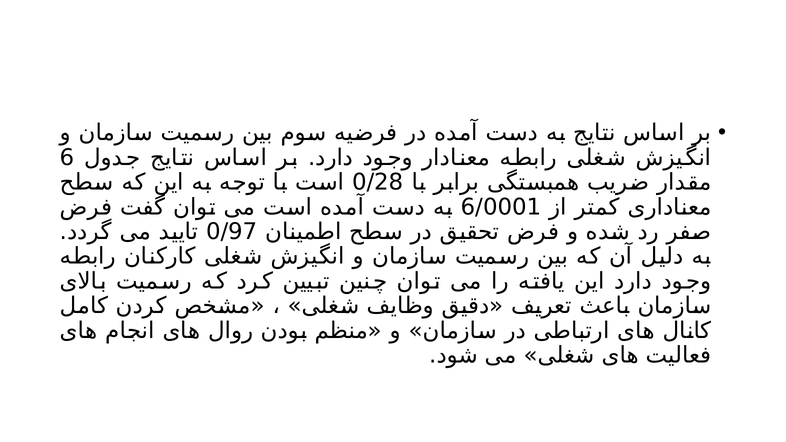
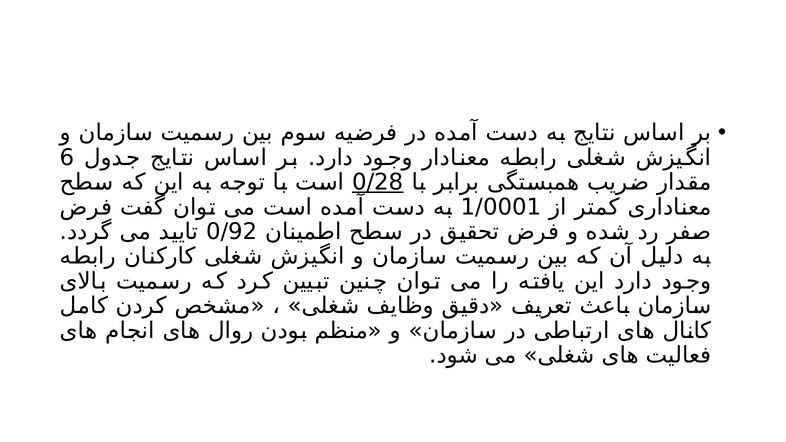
0/28 underline: none -> present
6/0001: 6/0001 -> 1/0001
0/97: 0/97 -> 0/92
